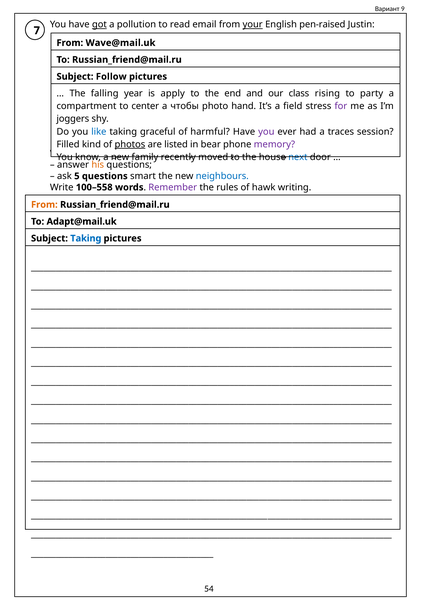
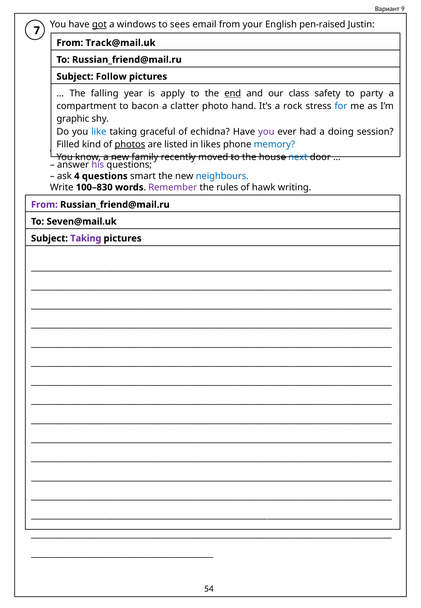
pollution: pollution -> windows
read: read -> sees
your at (253, 25) underline: present -> none
Wave@mail.uk: Wave@mail.uk -> Track@mail.uk
end underline: none -> present
rising: rising -> safety
center: center -> bacon
чтобы: чтобы -> clatter
field: field -> rock
for colour: purple -> blue
joggers: joggers -> graphic
harmful: harmful -> echidna
traces: traces -> doing
bear: bear -> likes
memory colour: purple -> blue
his colour: orange -> purple
5: 5 -> 4
100–558: 100–558 -> 100–830
From at (44, 205) colour: orange -> purple
Adapt@mail.uk: Adapt@mail.uk -> Seven@mail.uk
Taking at (86, 238) colour: blue -> purple
